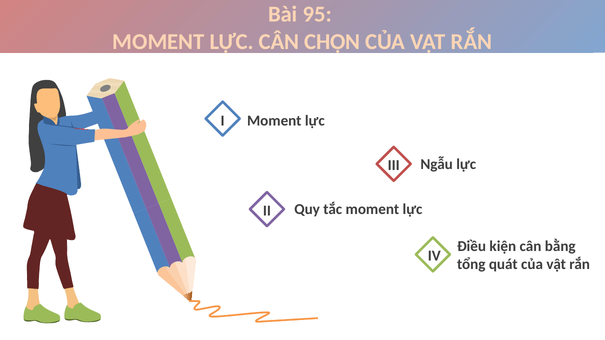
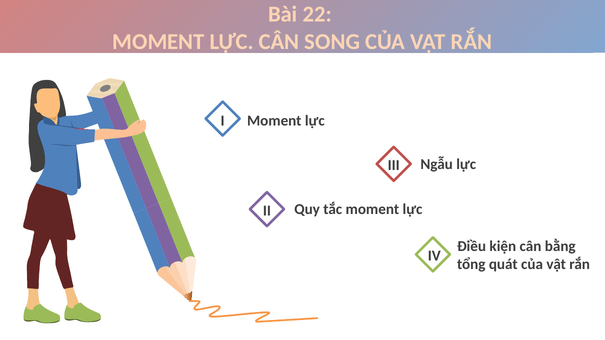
95: 95 -> 22
CHỌN: CHỌN -> SONG
